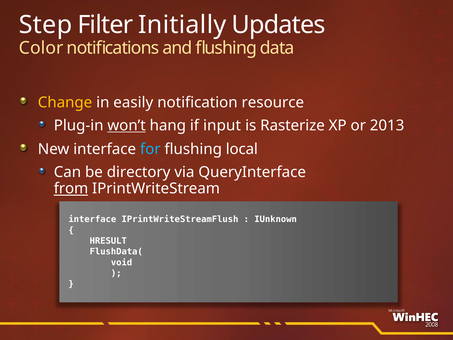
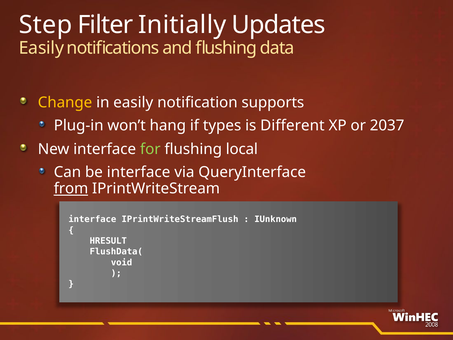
Color at (41, 48): Color -> Easily
resource: resource -> supports
won’t underline: present -> none
input: input -> types
Rasterize: Rasterize -> Different
2013: 2013 -> 2037
for colour: light blue -> light green
be directory: directory -> interface
